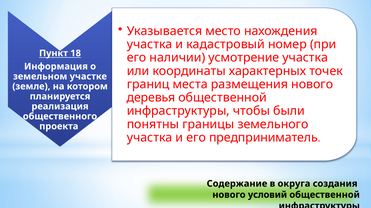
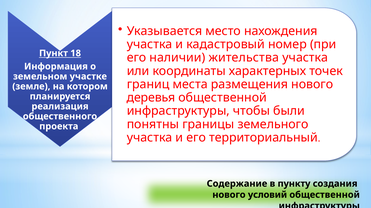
усмотрение: усмотрение -> жительства
предприниматель: предприниматель -> территориальный
округа: округа -> пункту
